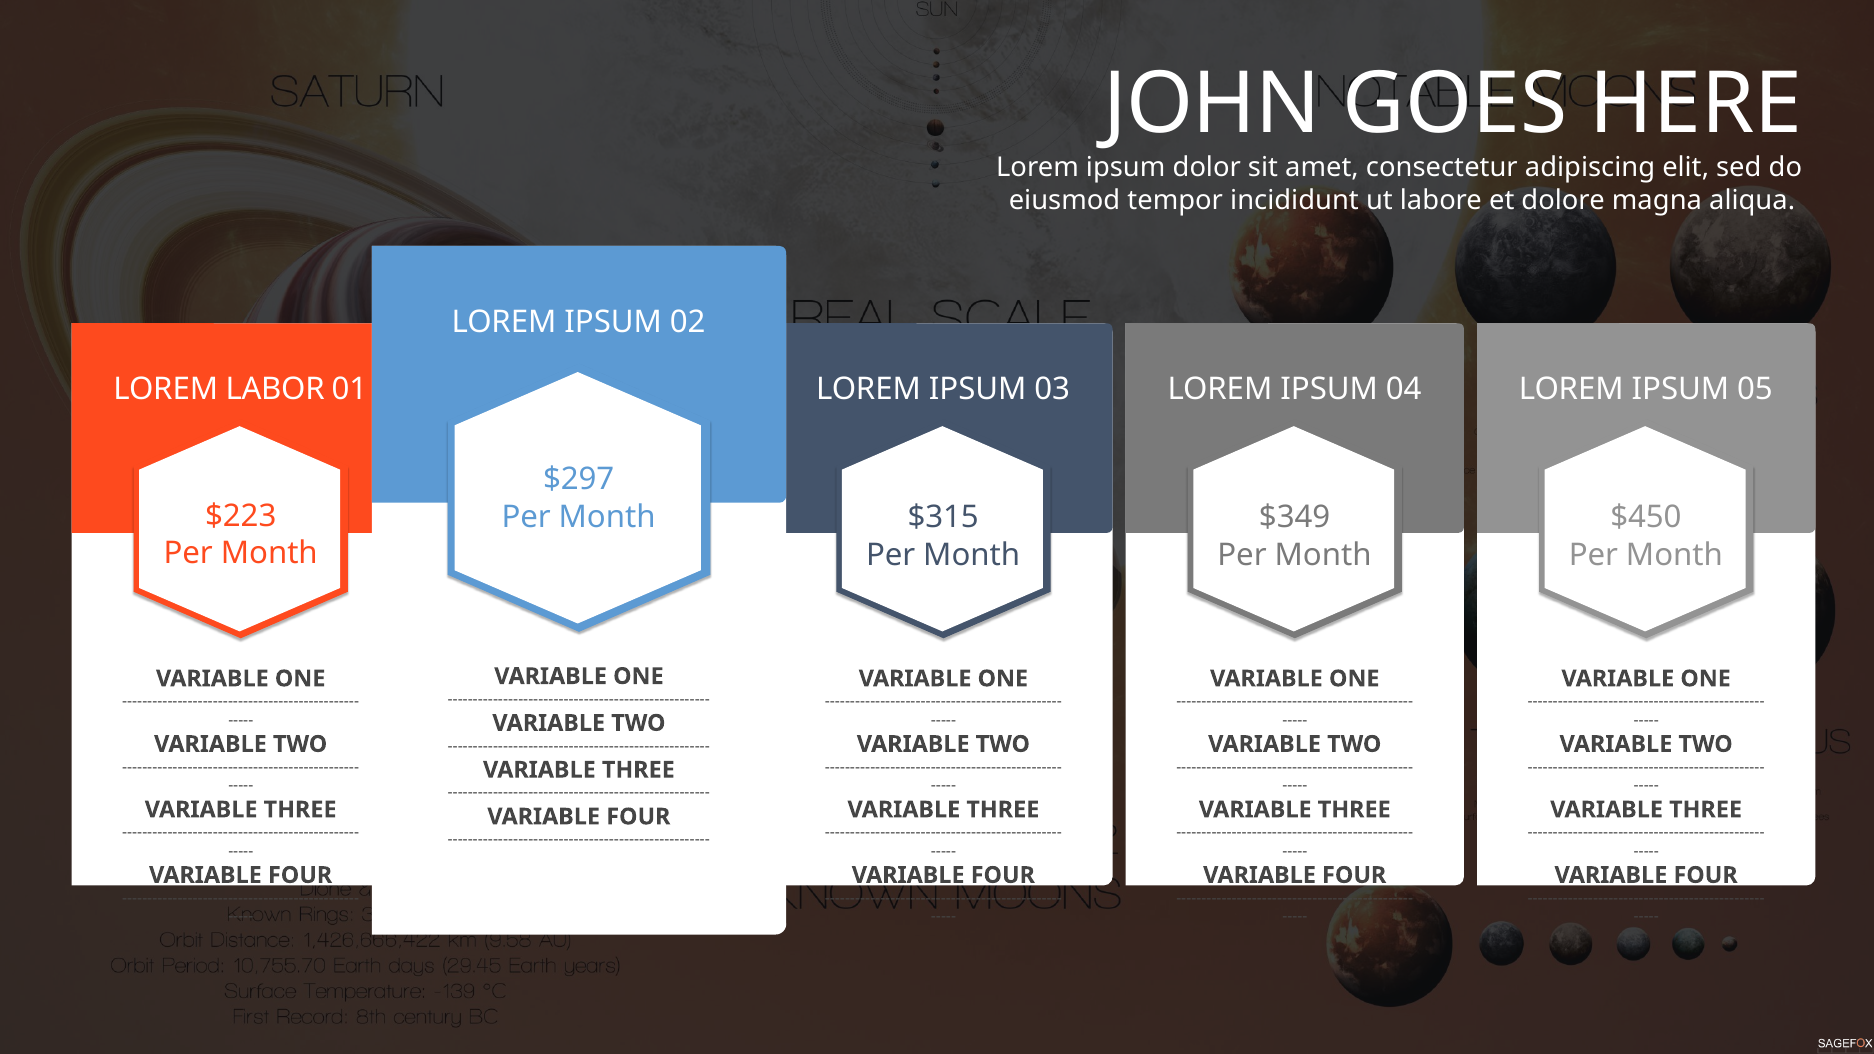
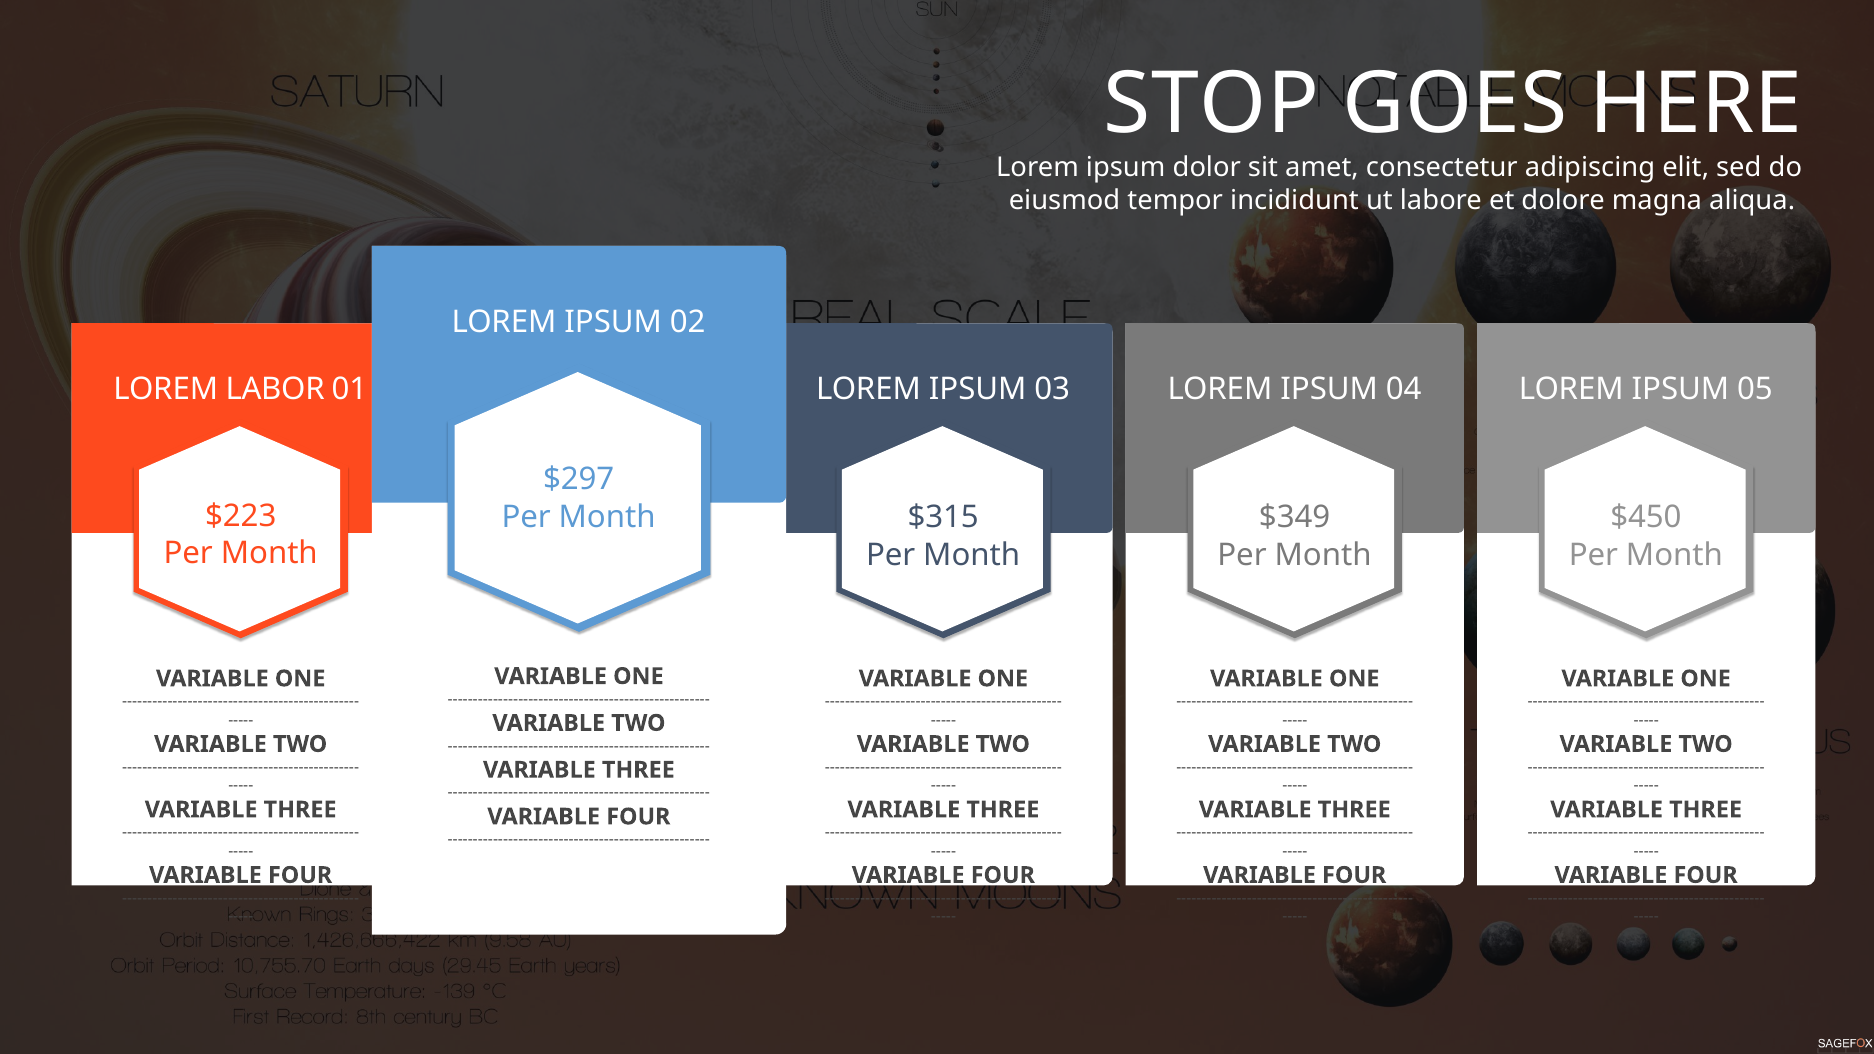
JOHN: JOHN -> STOP
